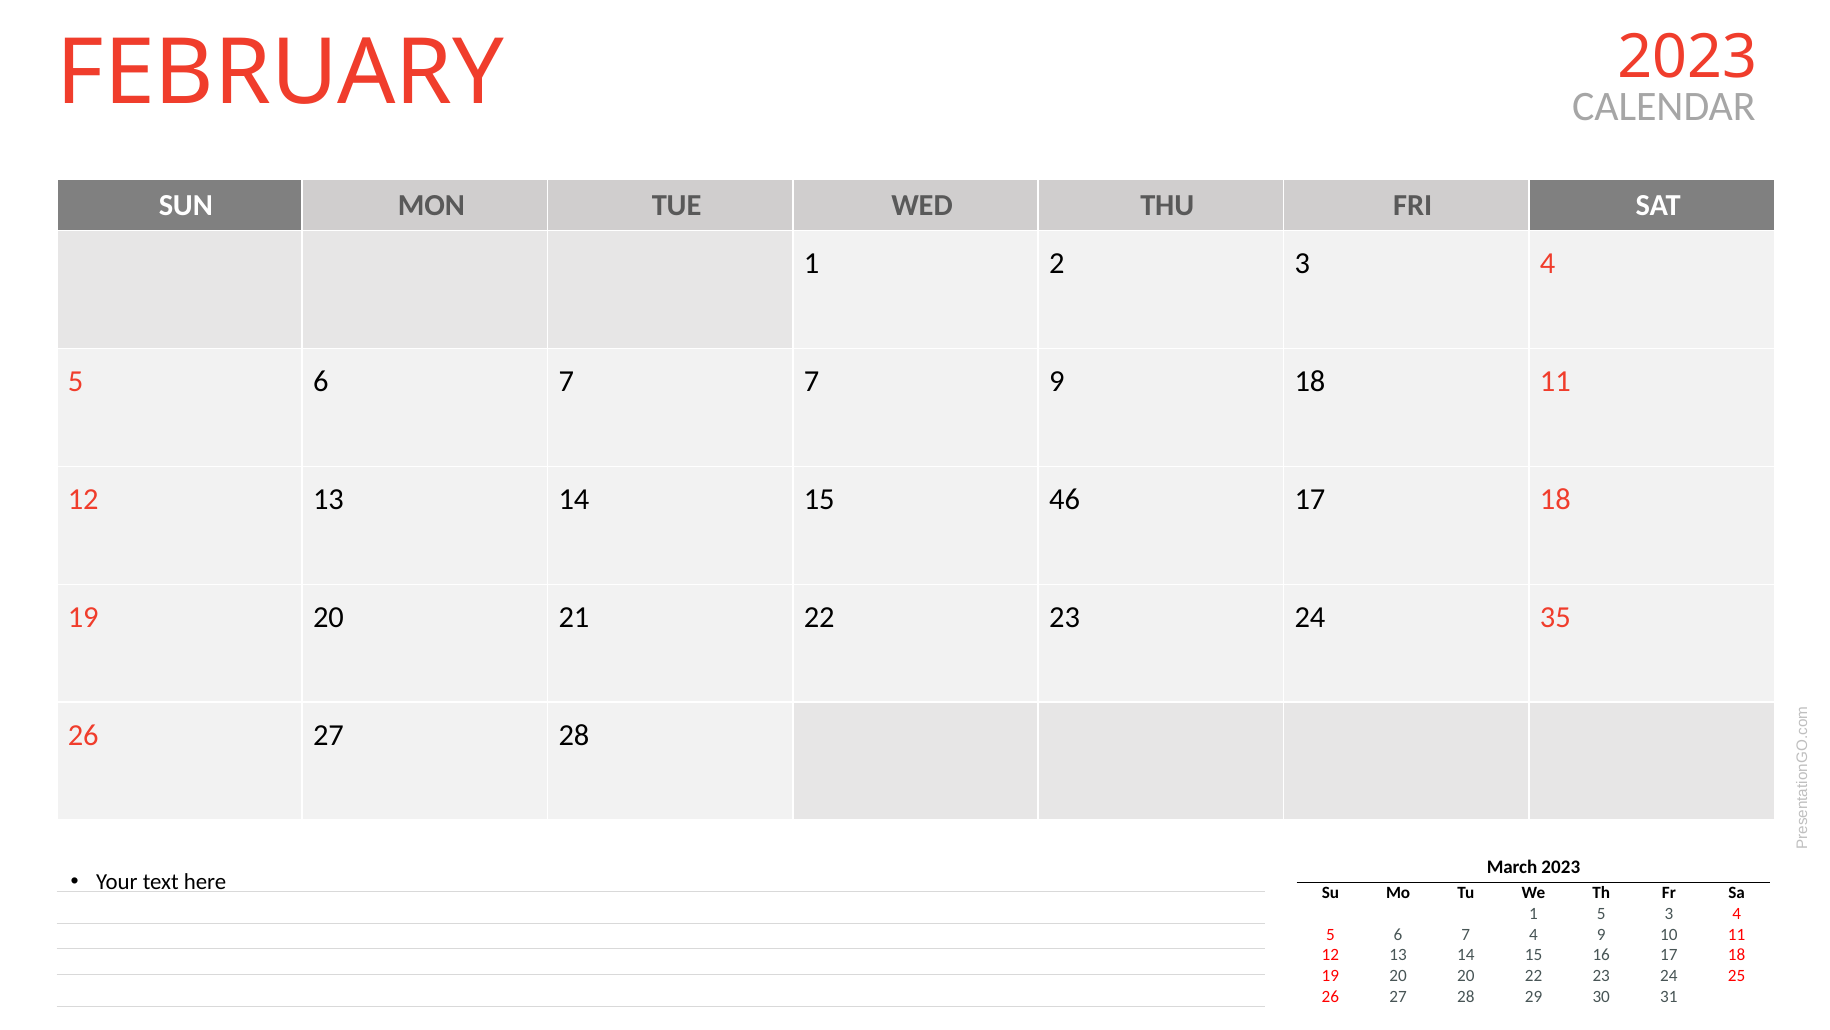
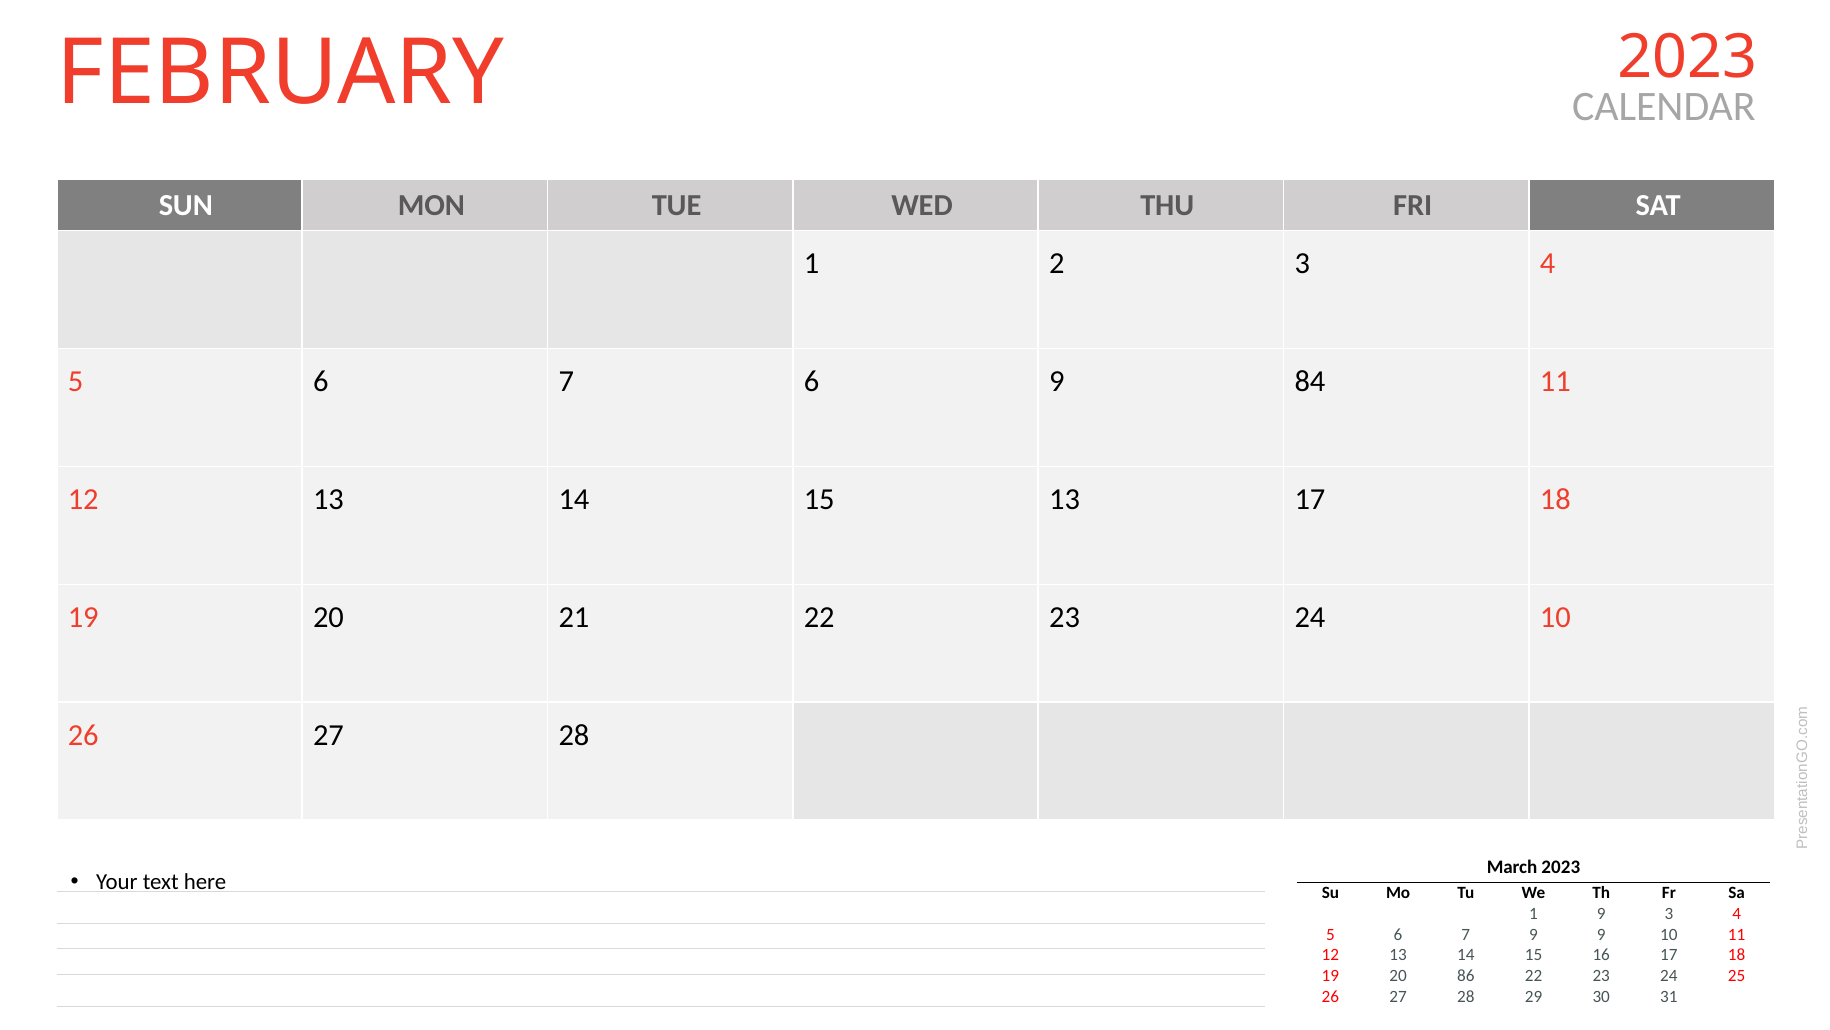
7 7: 7 -> 6
9 18: 18 -> 84
15 46: 46 -> 13
24 35: 35 -> 10
1 5: 5 -> 9
7 4: 4 -> 9
20 20: 20 -> 86
